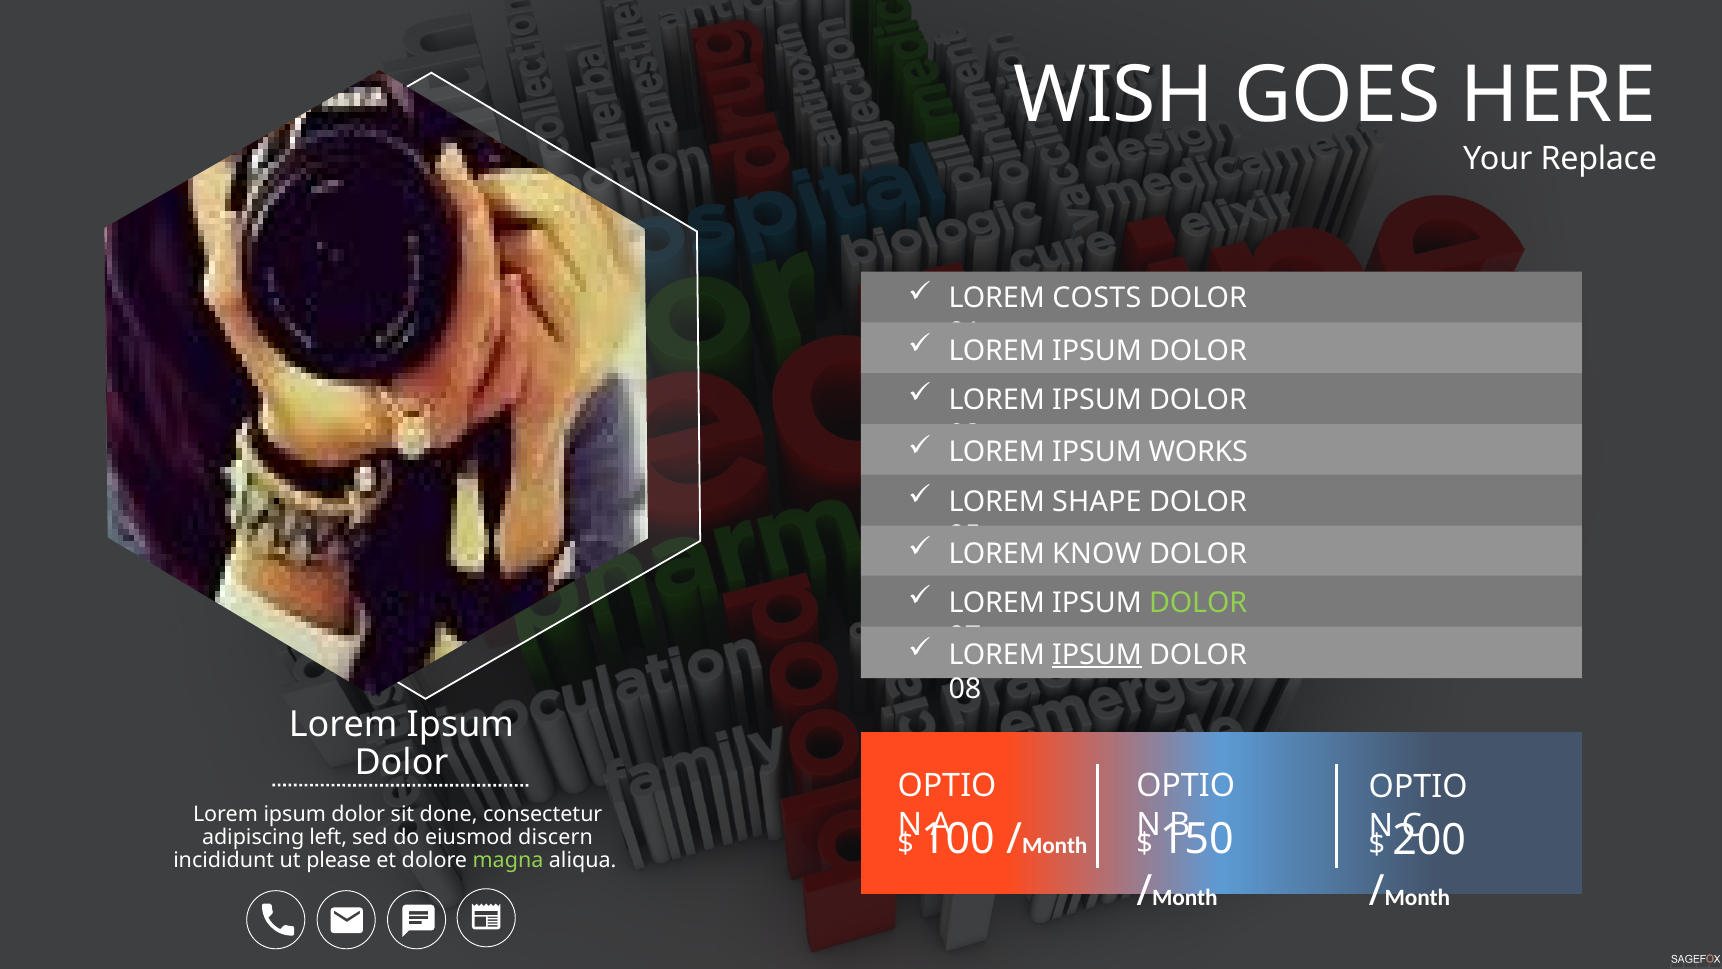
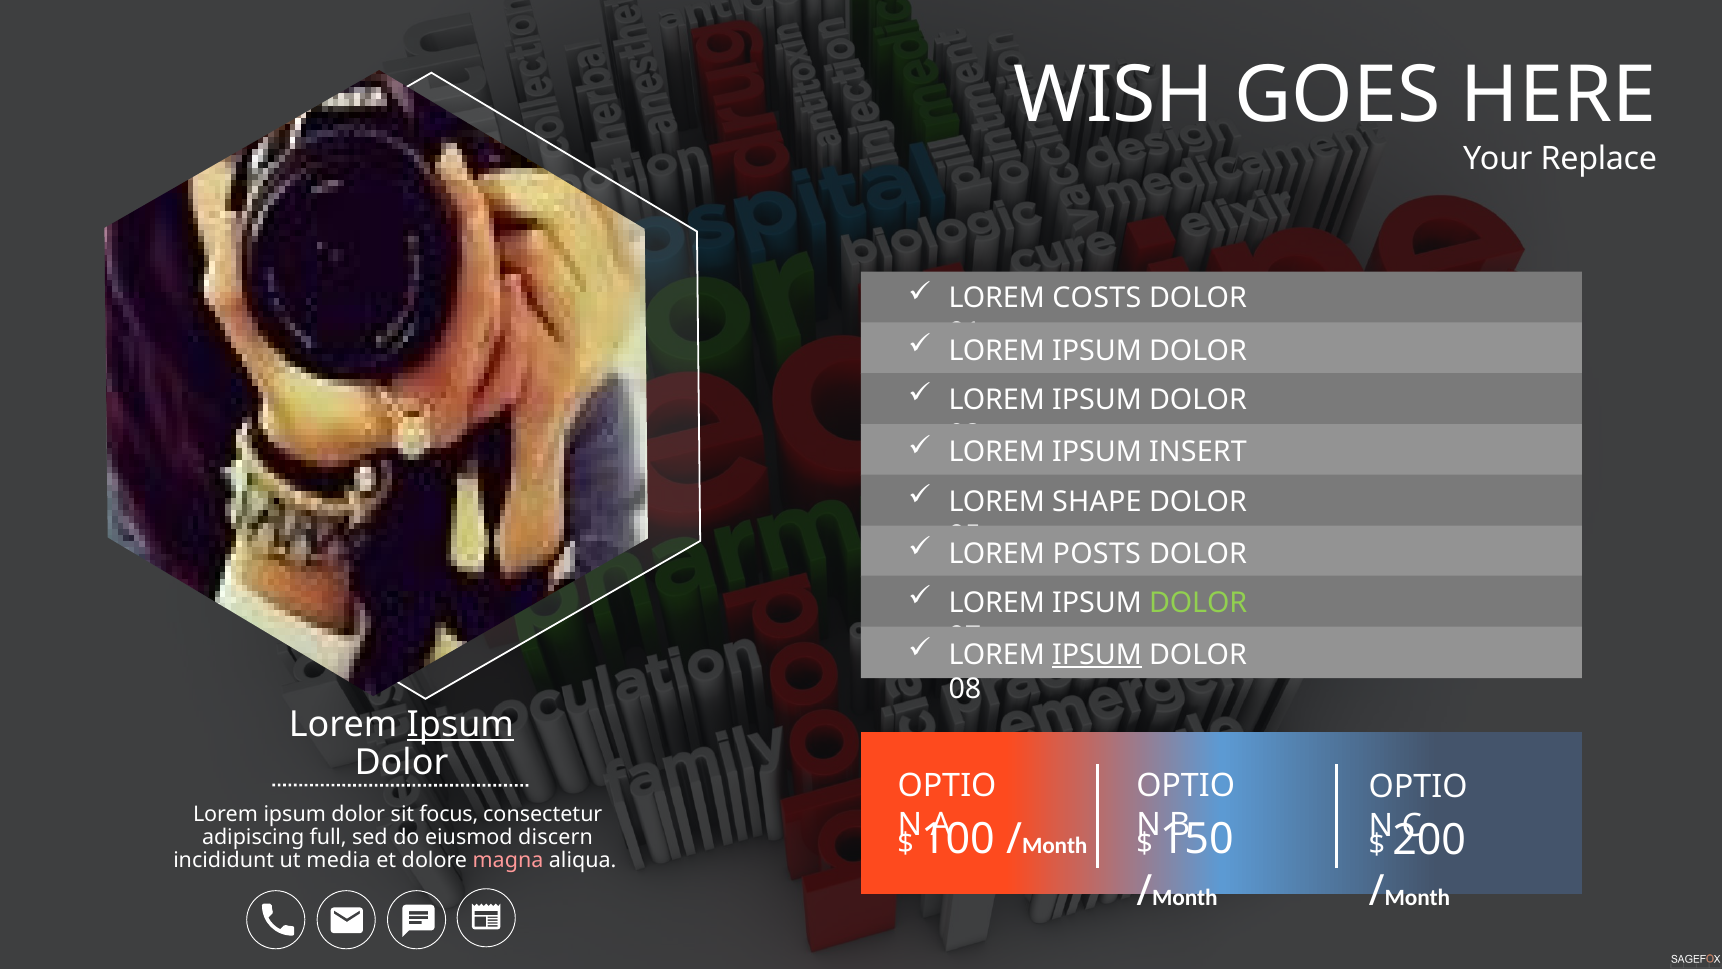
WORKS: WORKS -> INSERT
KNOW: KNOW -> POSTS
Ipsum at (460, 724) underline: none -> present
done: done -> focus
left: left -> full
please: please -> media
magna colour: light green -> pink
